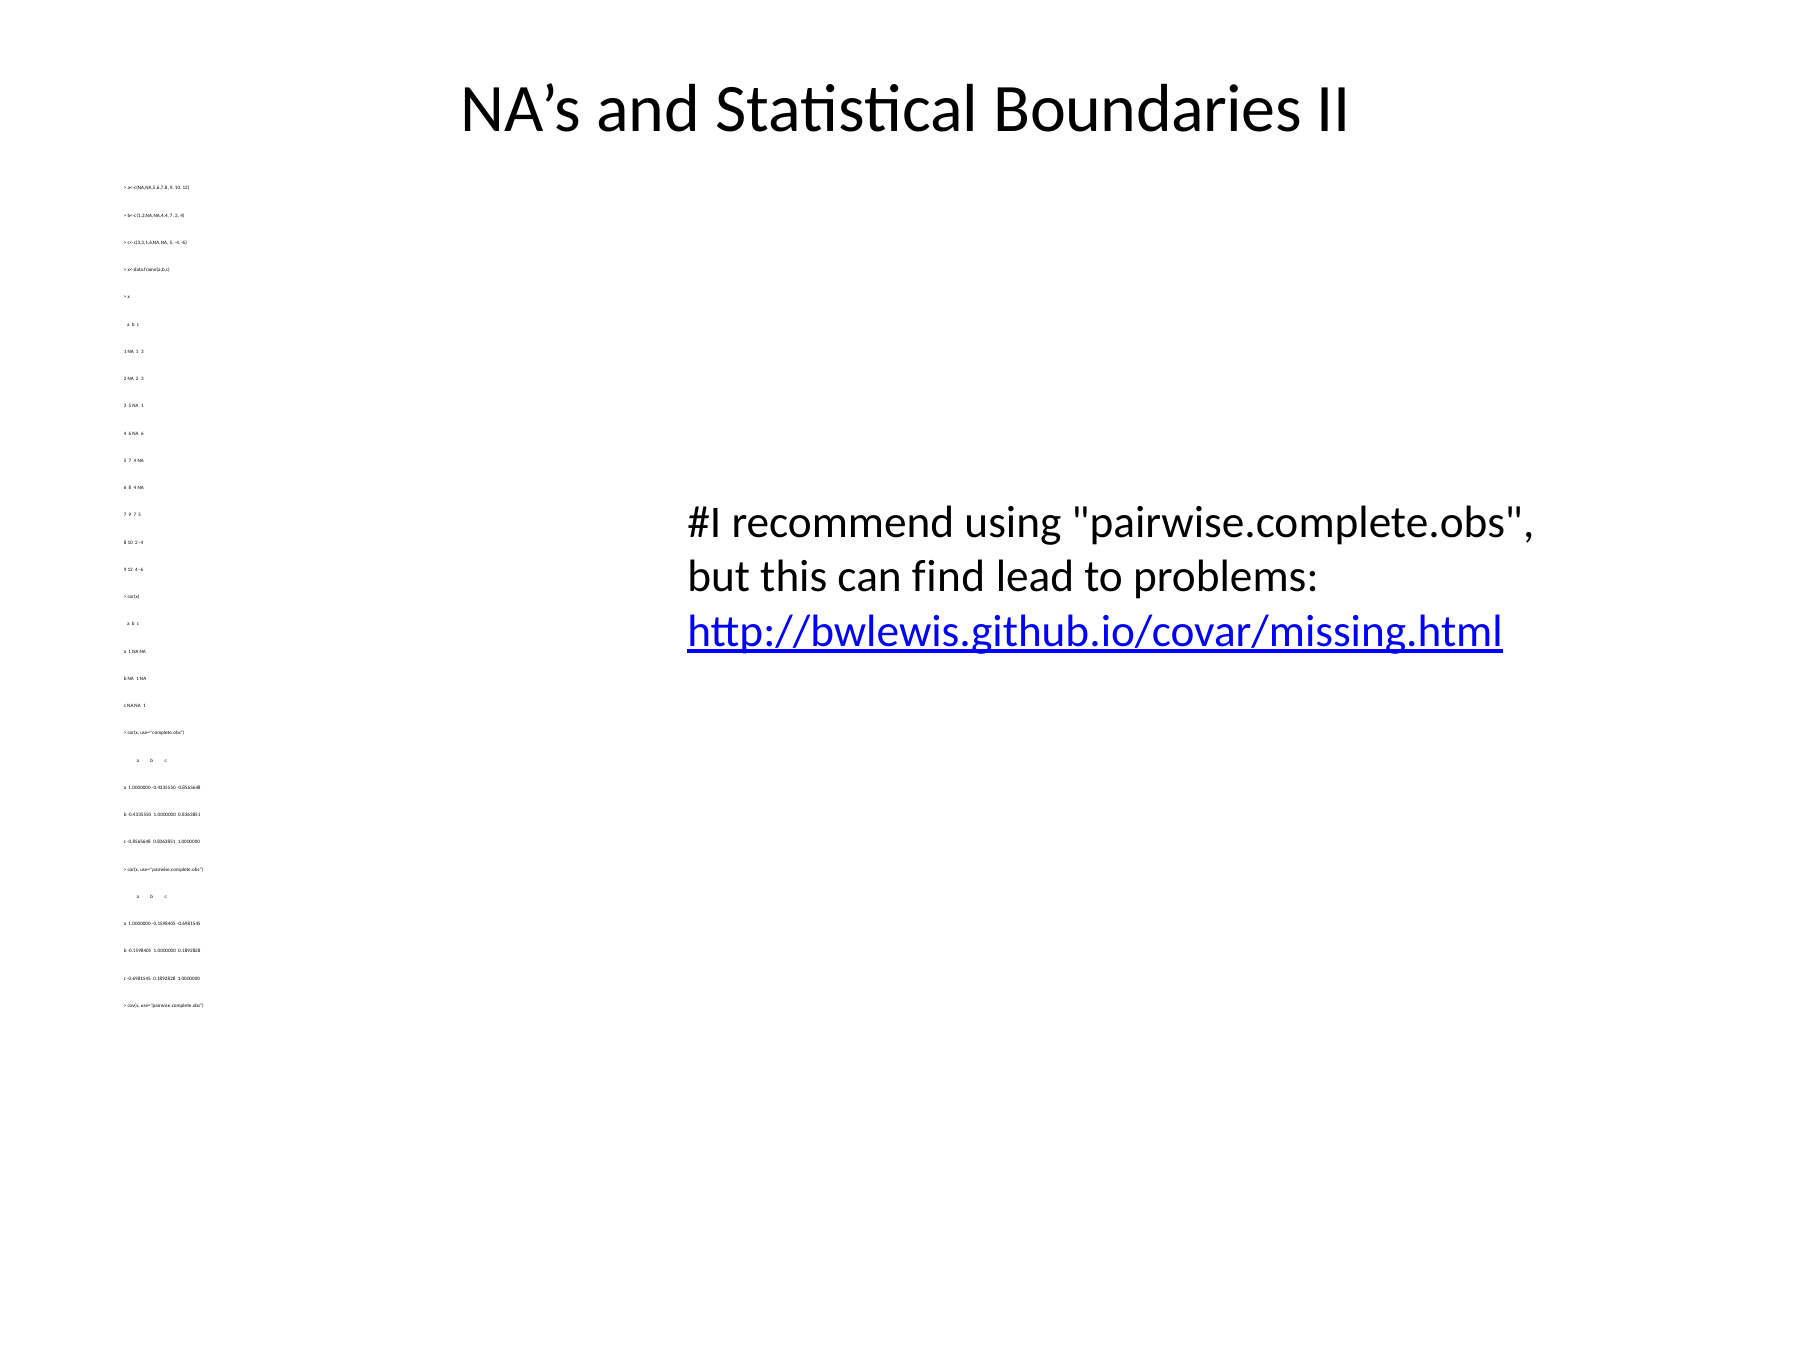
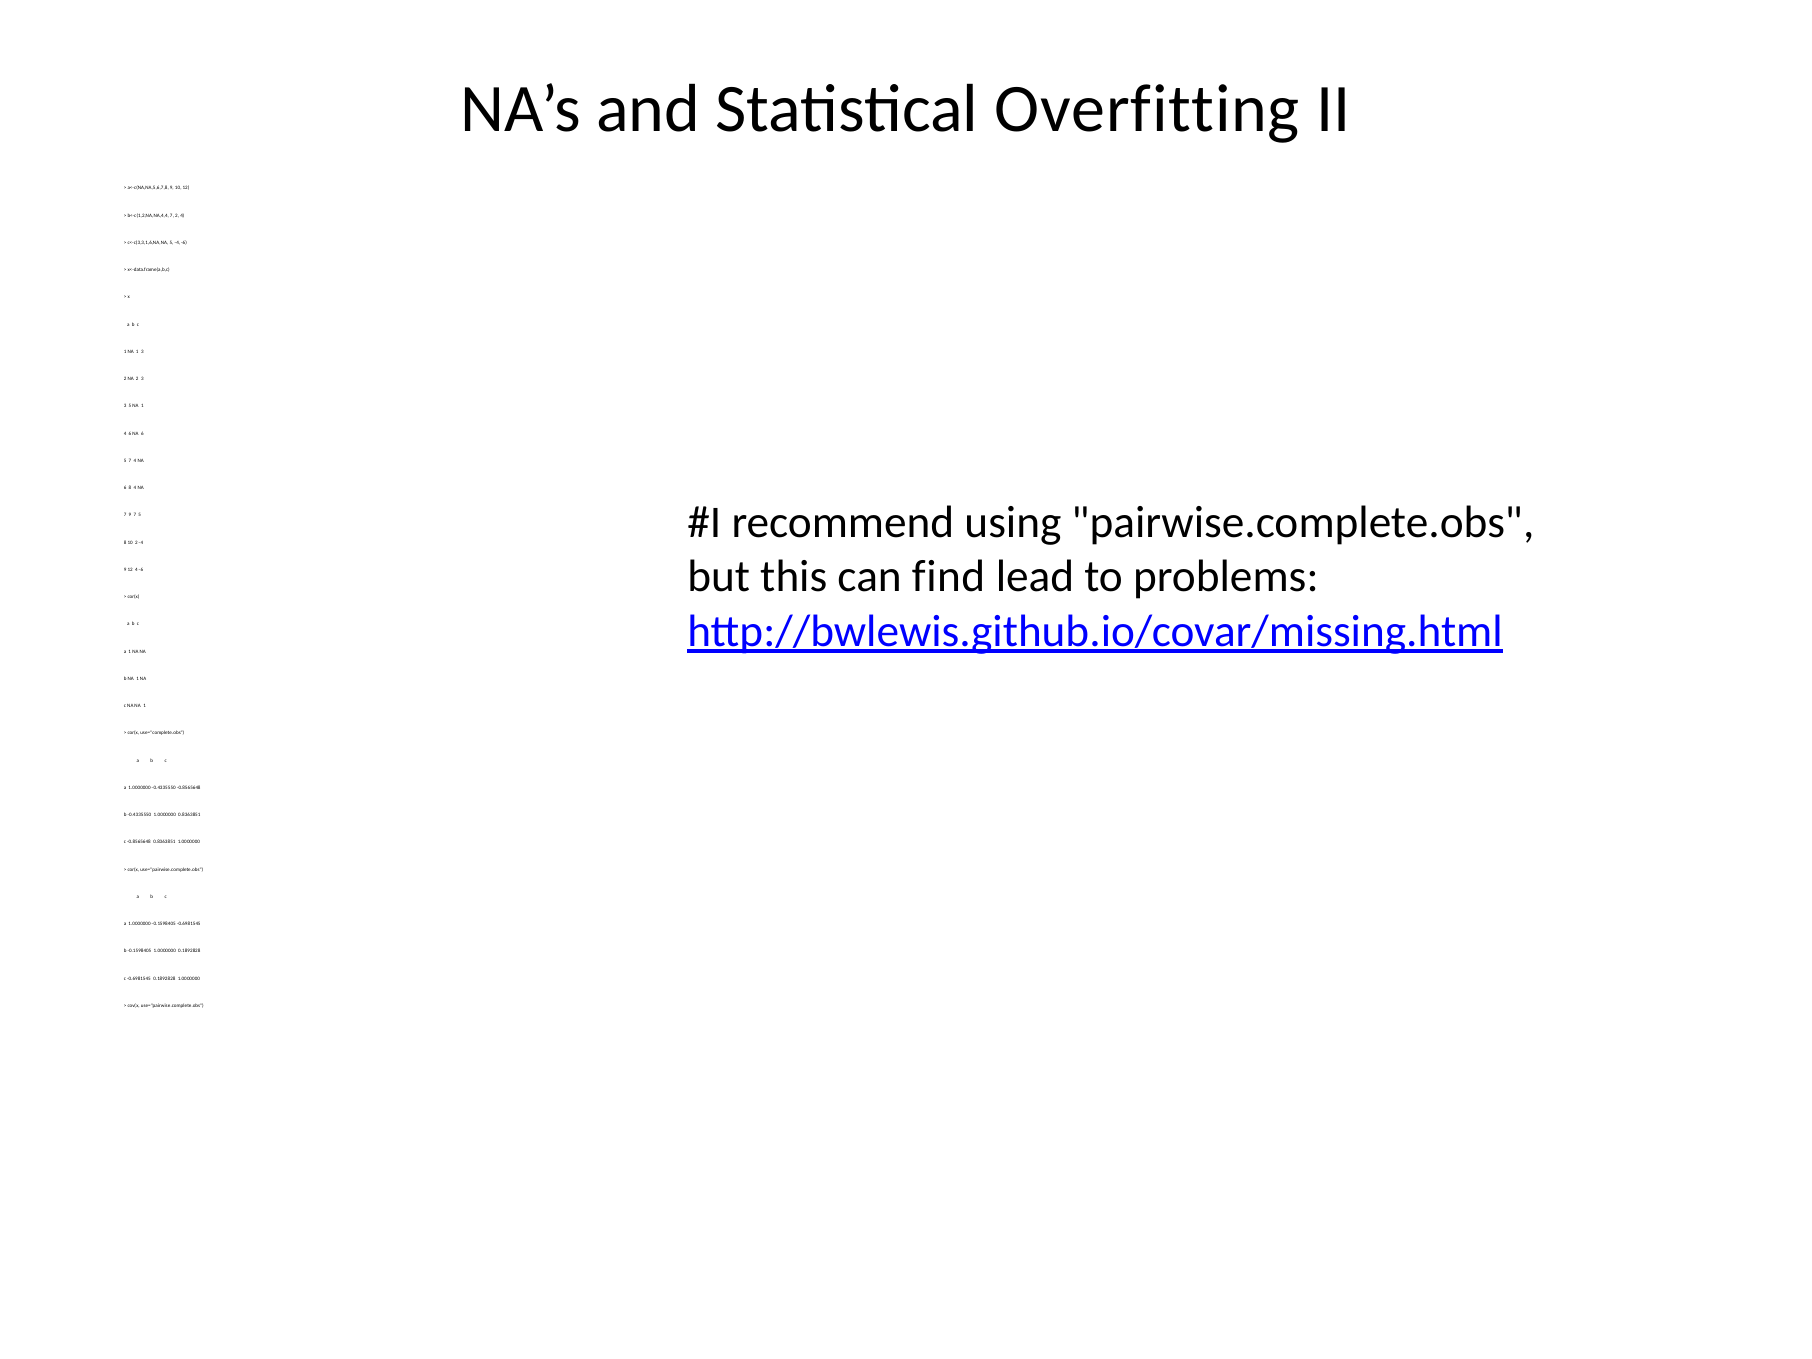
Boundaries: Boundaries -> Overfitting
